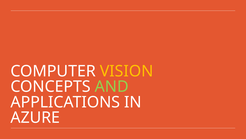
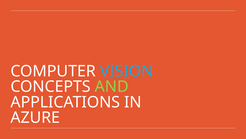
VISION colour: yellow -> light blue
